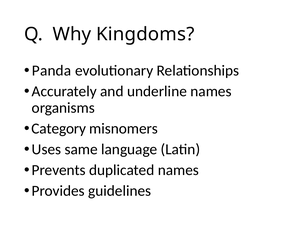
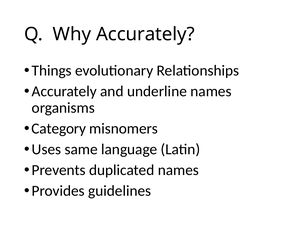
Why Kingdoms: Kingdoms -> Accurately
Panda: Panda -> Things
